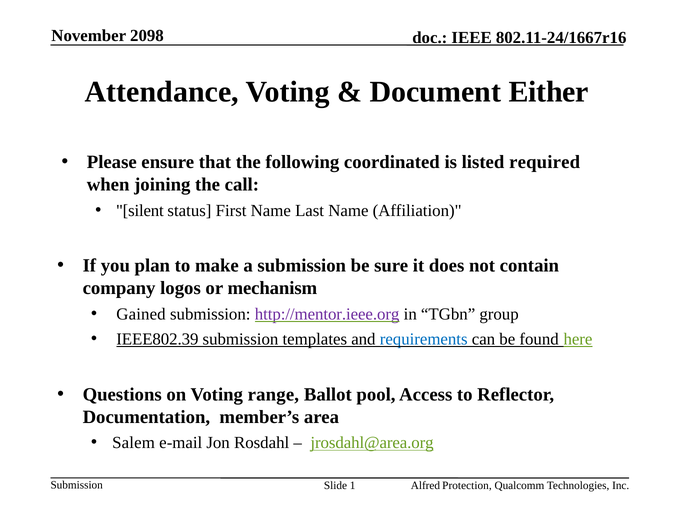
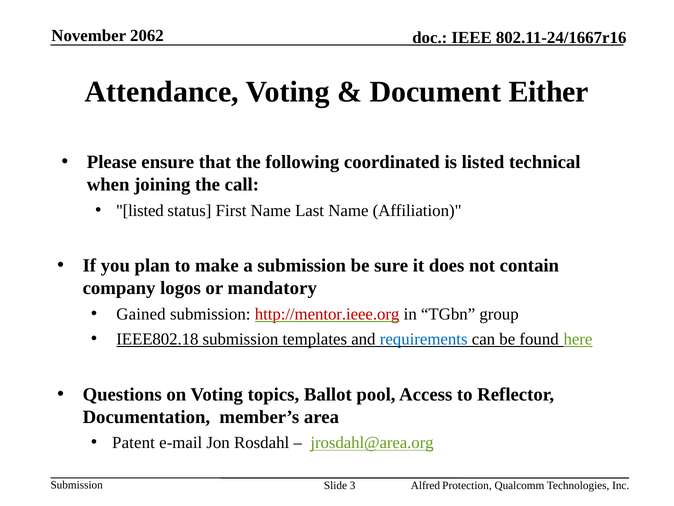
2098: 2098 -> 2062
required: required -> technical
silent at (140, 210): silent -> listed
mechanism: mechanism -> mandatory
http://mentor.ieee.org colour: purple -> red
IEEE802.39: IEEE802.39 -> IEEE802.18
range: range -> topics
Salem: Salem -> Patent
1: 1 -> 3
